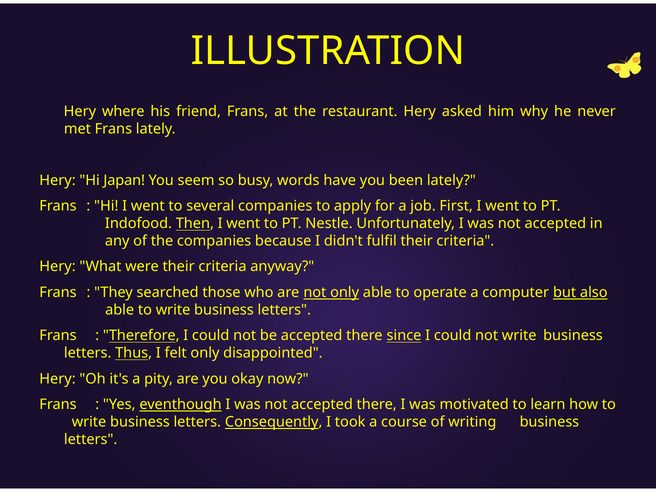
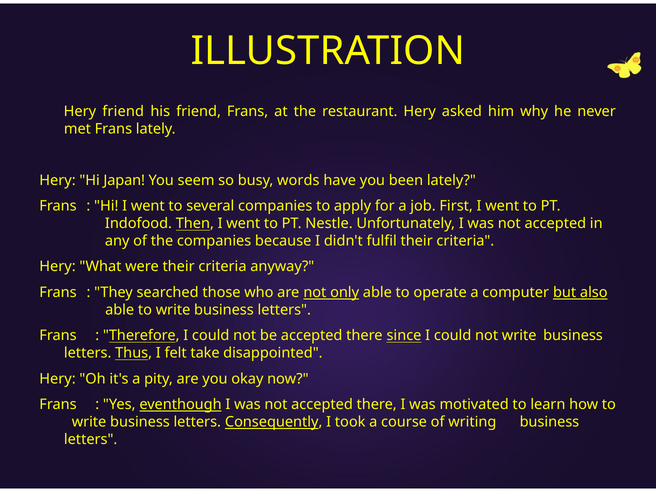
Hery where: where -> friend
felt only: only -> take
